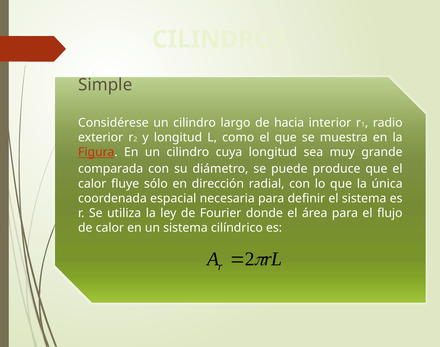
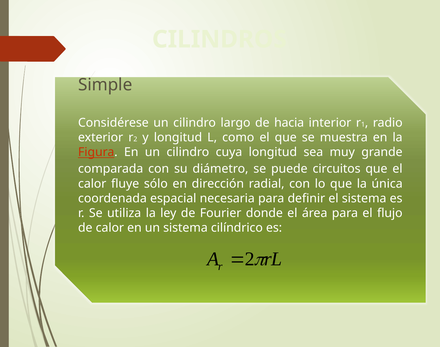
produce: produce -> circuitos
